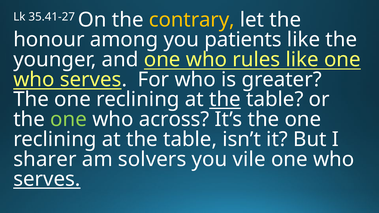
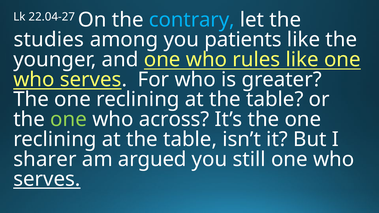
35.41-27: 35.41-27 -> 22.04-27
contrary colour: yellow -> light blue
honour: honour -> studies
the at (225, 100) underline: present -> none
solvers: solvers -> argued
vile: vile -> still
